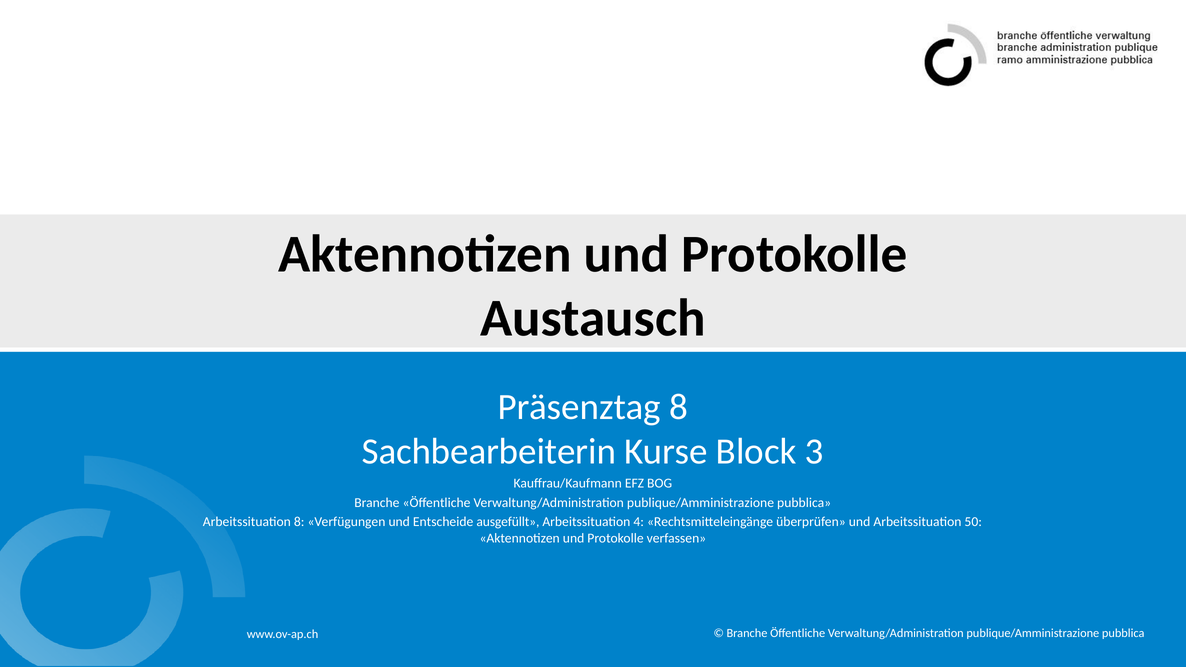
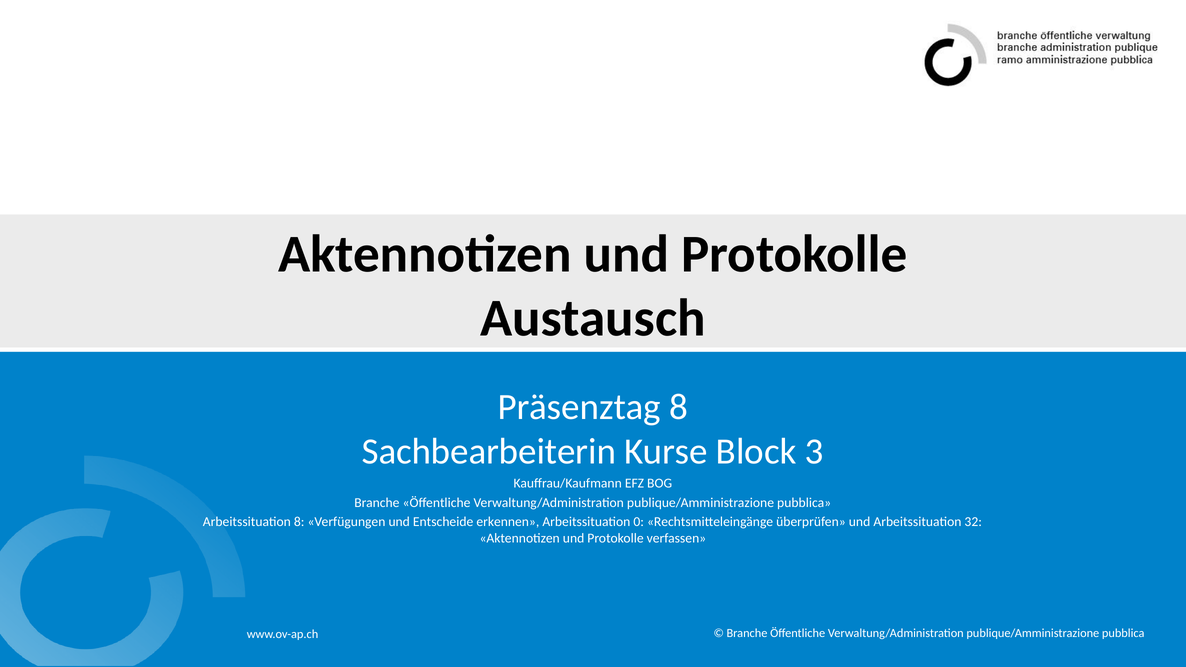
ausgefüllt: ausgefüllt -> erkennen
4: 4 -> 0
50: 50 -> 32
